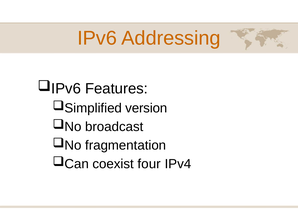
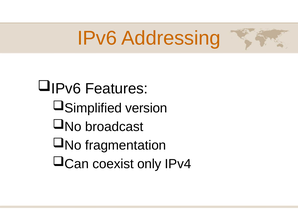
four: four -> only
